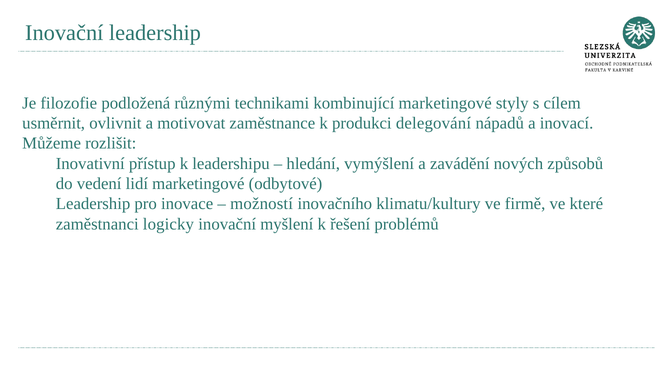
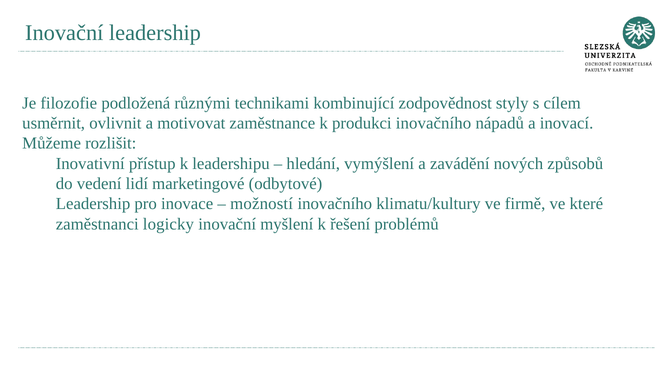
kombinující marketingové: marketingové -> zodpovědnost
produkci delegování: delegování -> inovačního
